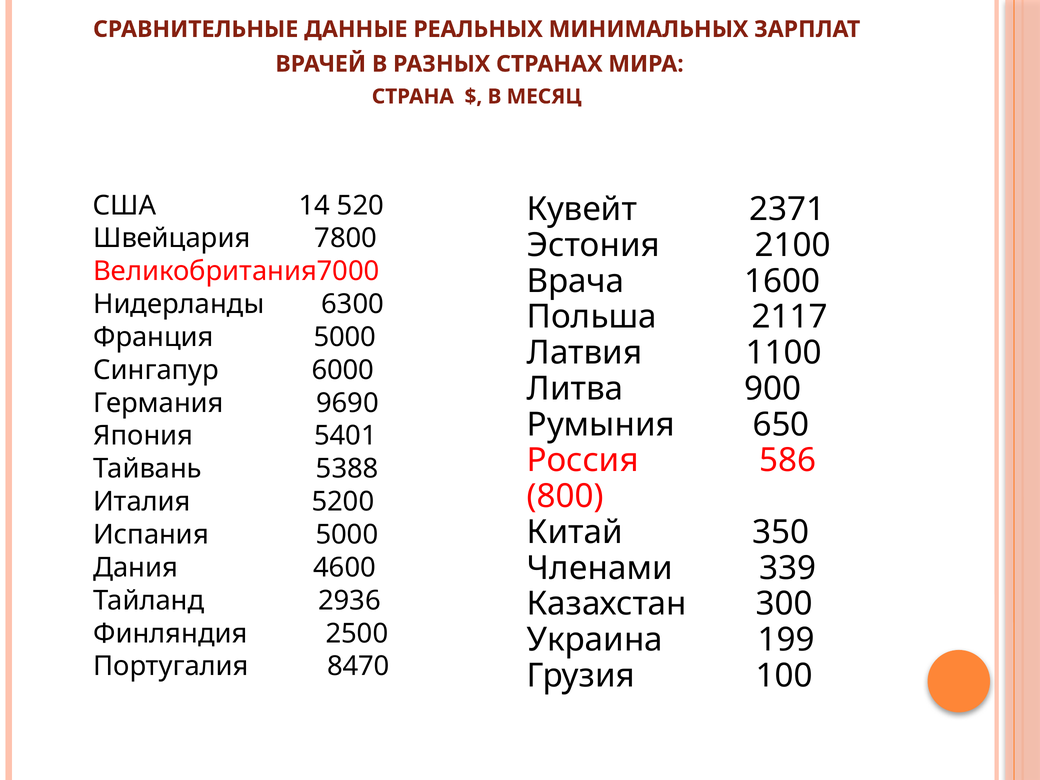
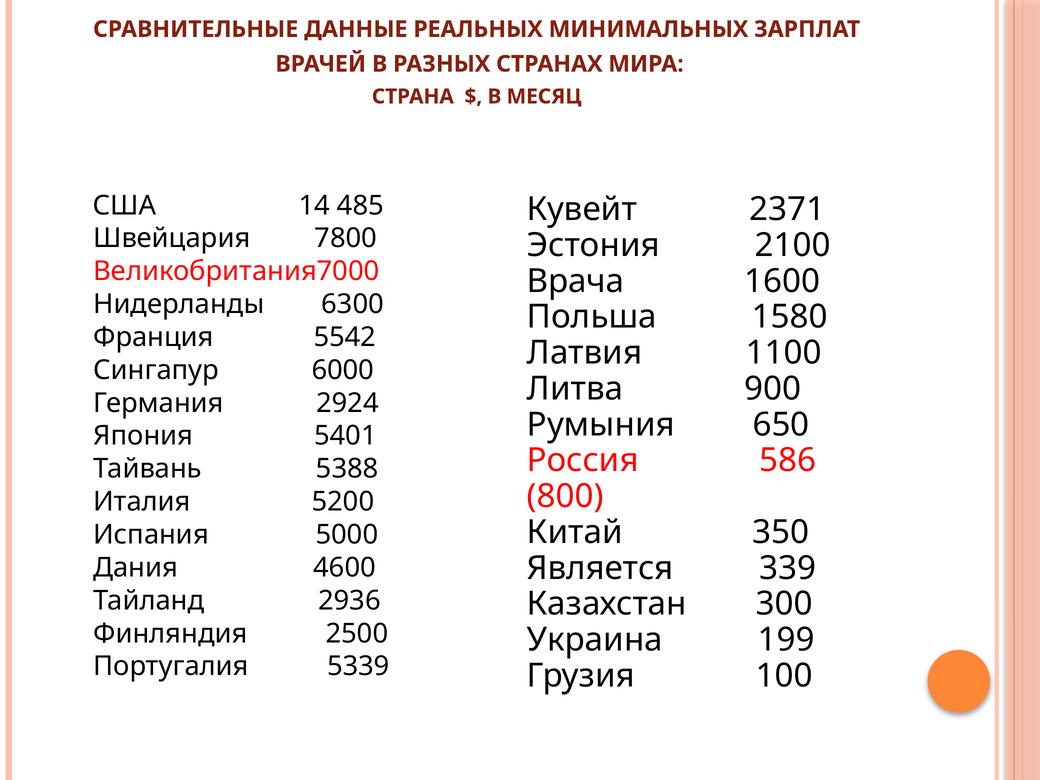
520: 520 -> 485
2117: 2117 -> 1580
Франция 5000: 5000 -> 5542
9690: 9690 -> 2924
Членами: Членами -> Является
8470: 8470 -> 5339
